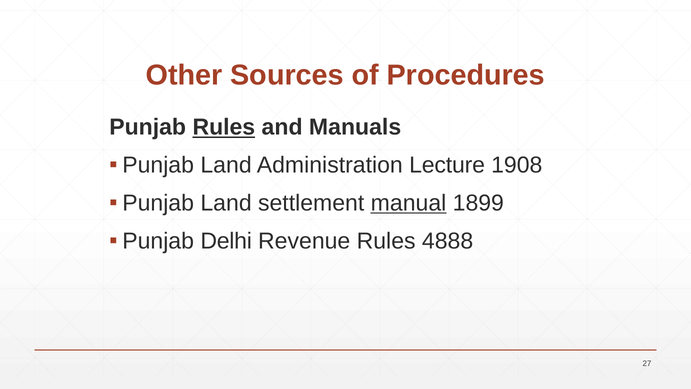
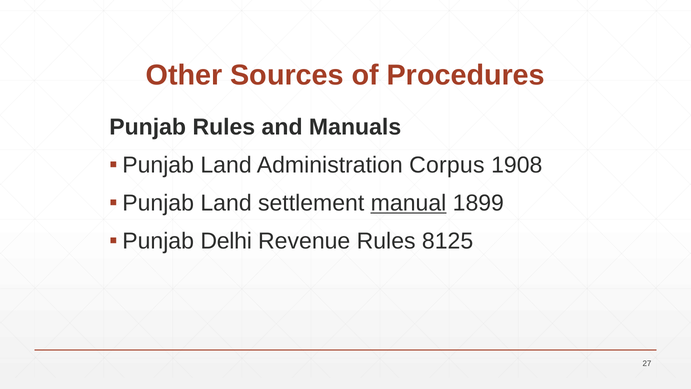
Rules at (224, 127) underline: present -> none
Lecture: Lecture -> Corpus
4888: 4888 -> 8125
